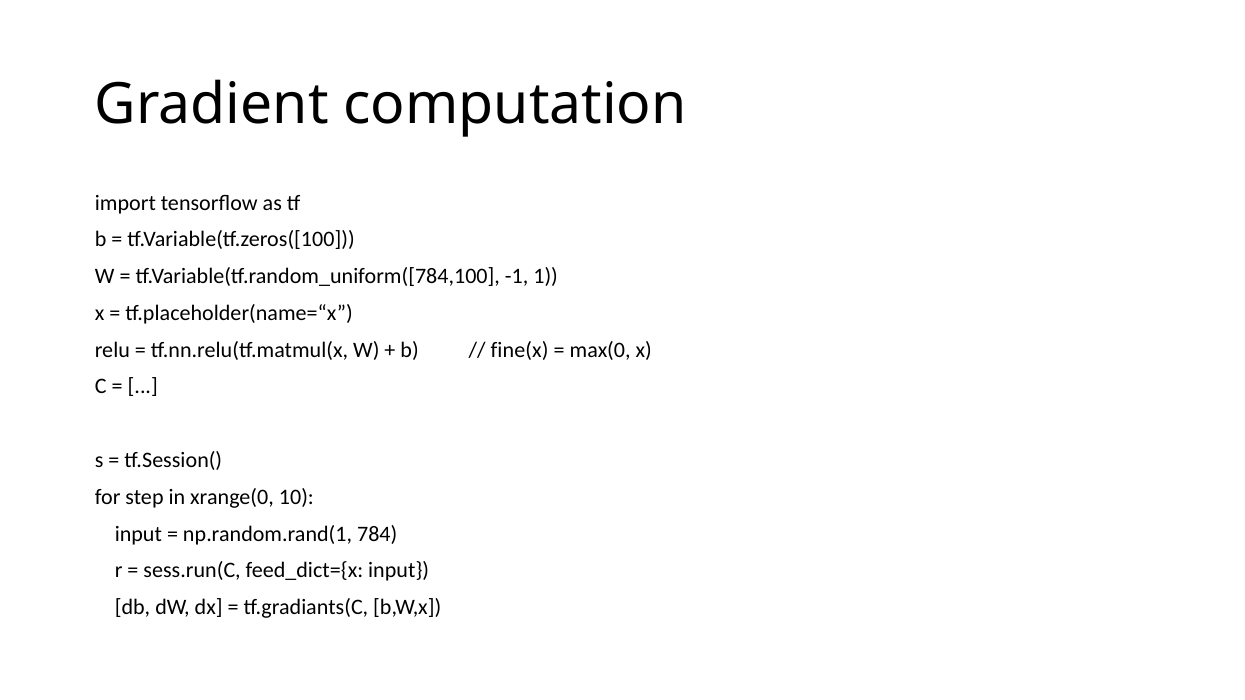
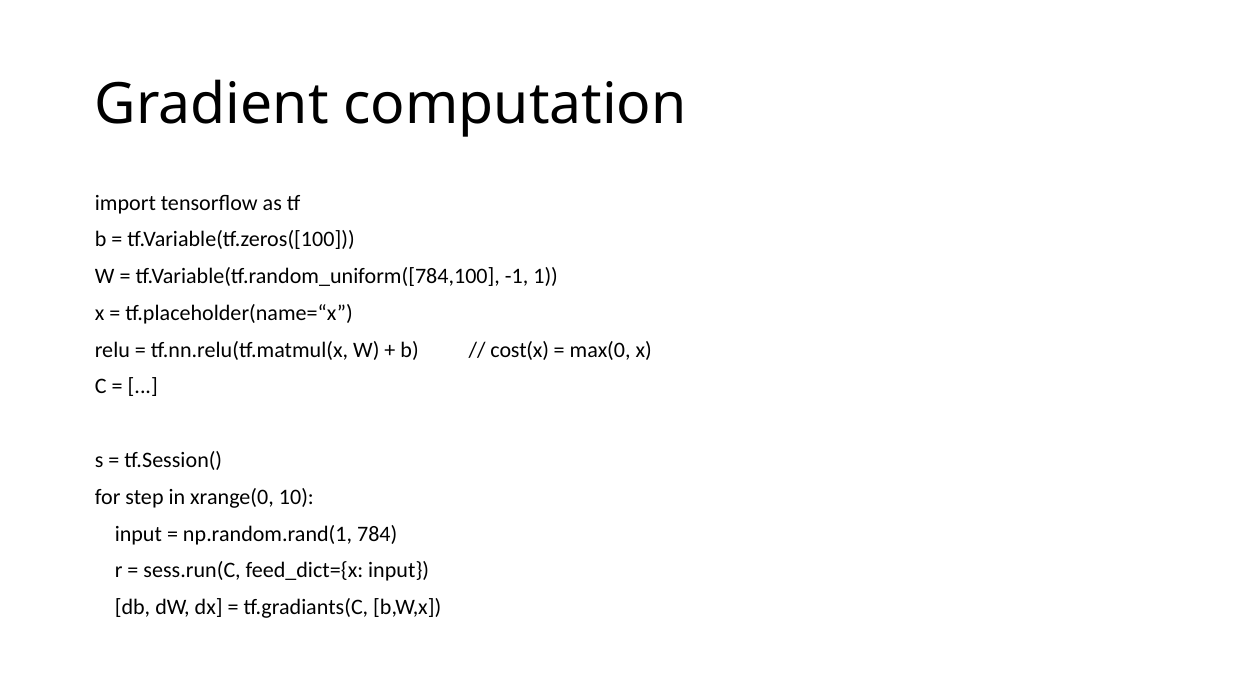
fine(x: fine(x -> cost(x
